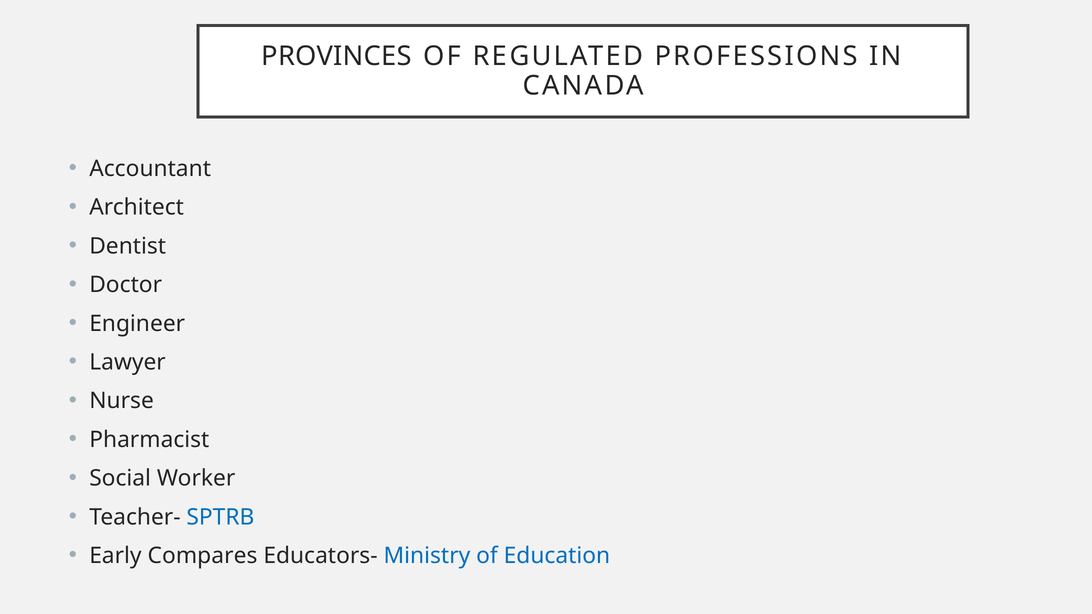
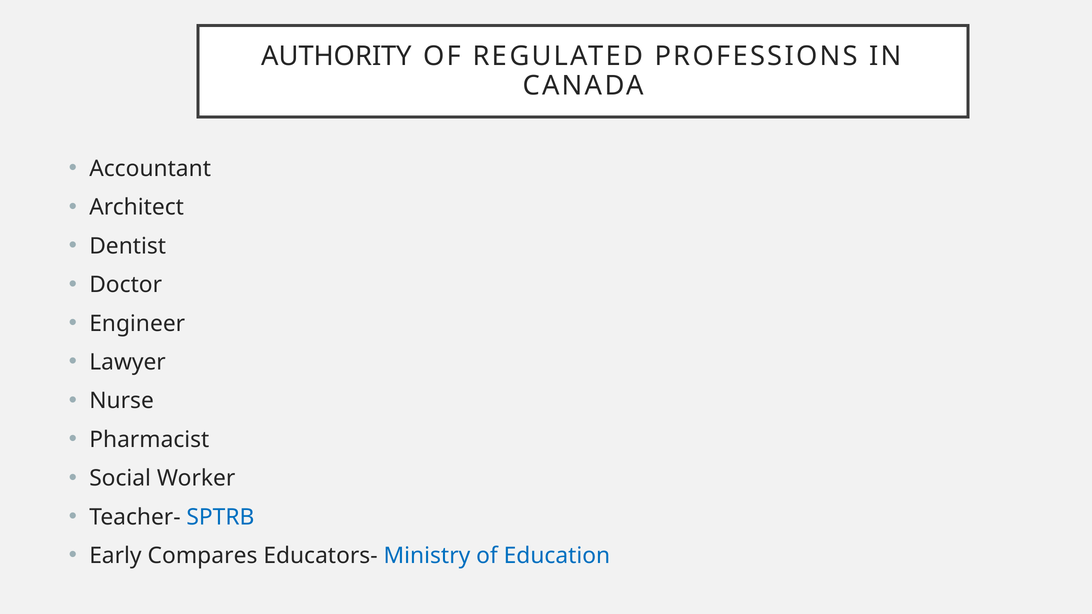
PROVINCES: PROVINCES -> AUTHORITY
